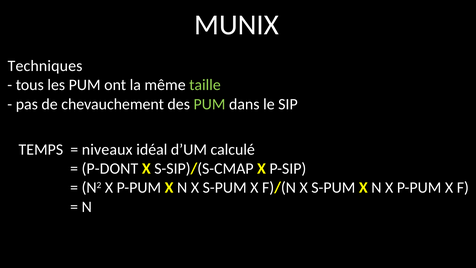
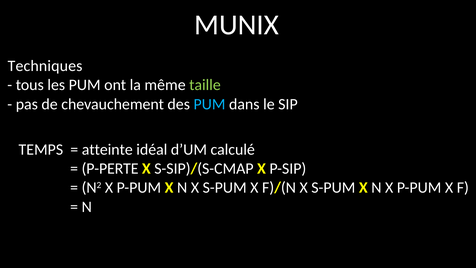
PUM at (209, 104) colour: light green -> light blue
niveaux: niveaux -> atteinte
P-DONT: P-DONT -> P-PERTE
